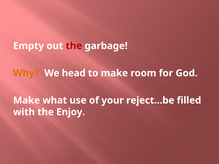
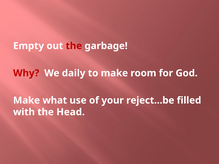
Why colour: orange -> red
head: head -> daily
Enjoy: Enjoy -> Head
